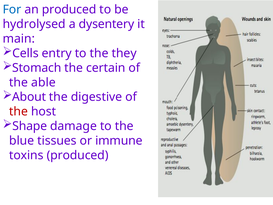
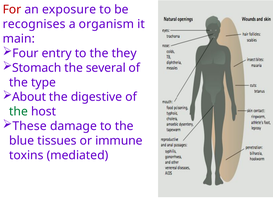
For colour: blue -> red
an produced: produced -> exposure
hydrolysed: hydrolysed -> recognises
dysentery: dysentery -> organism
Cells: Cells -> Four
certain: certain -> several
able: able -> type
the at (18, 111) colour: red -> green
Shape: Shape -> These
toxins produced: produced -> mediated
